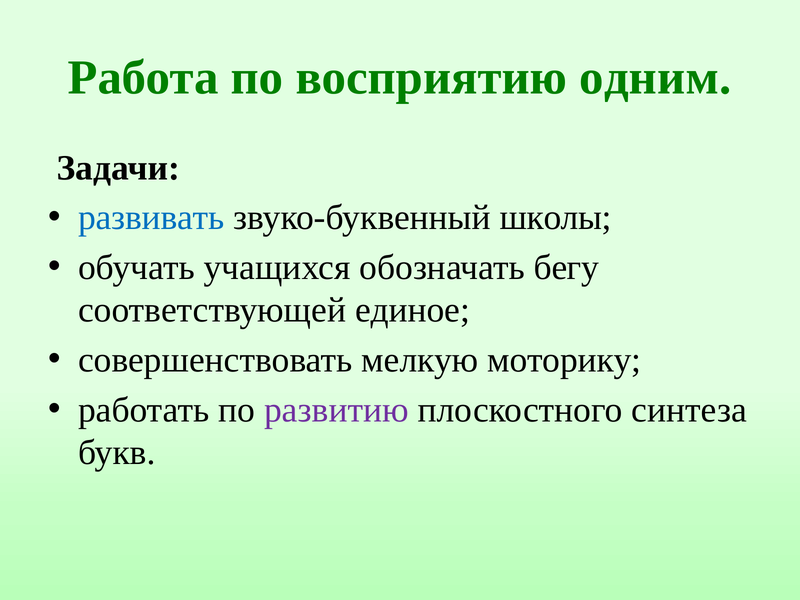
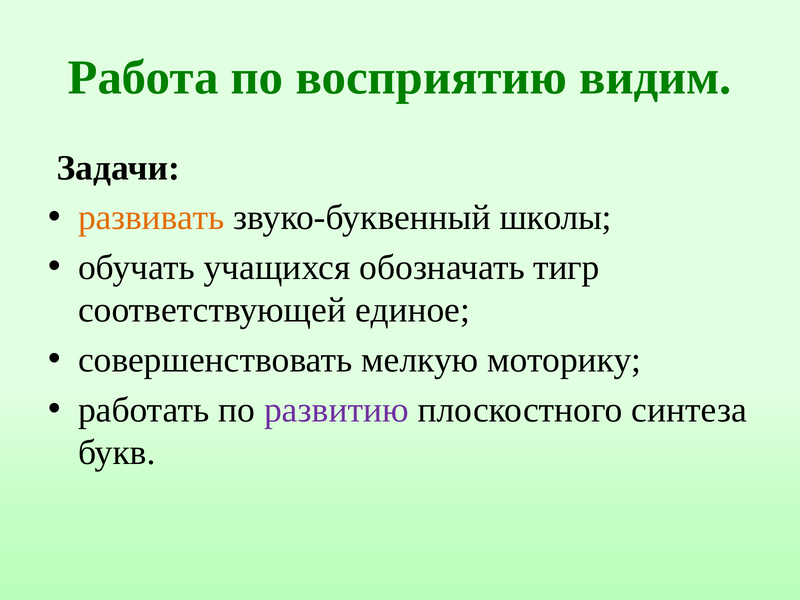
одним: одним -> видим
развивать colour: blue -> orange
бегу: бегу -> тигр
